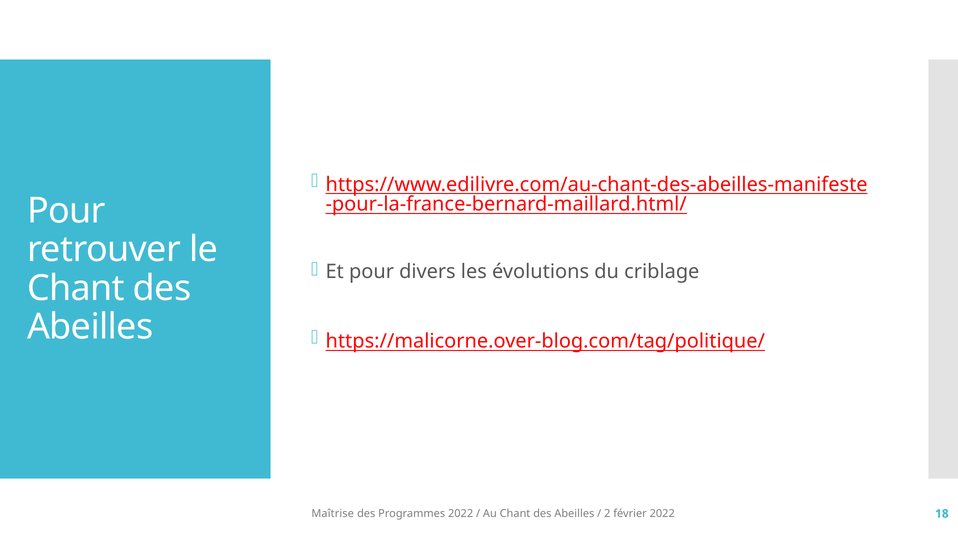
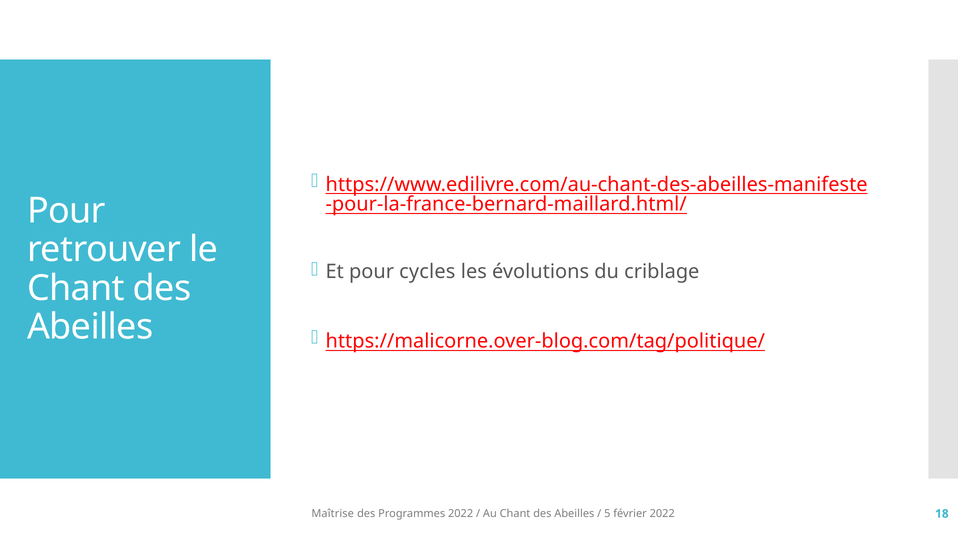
divers: divers -> cycles
2: 2 -> 5
